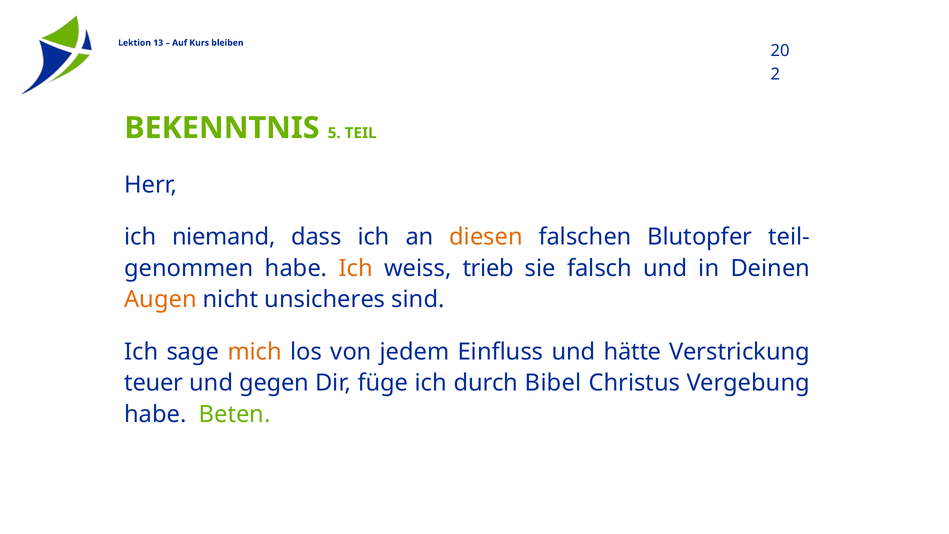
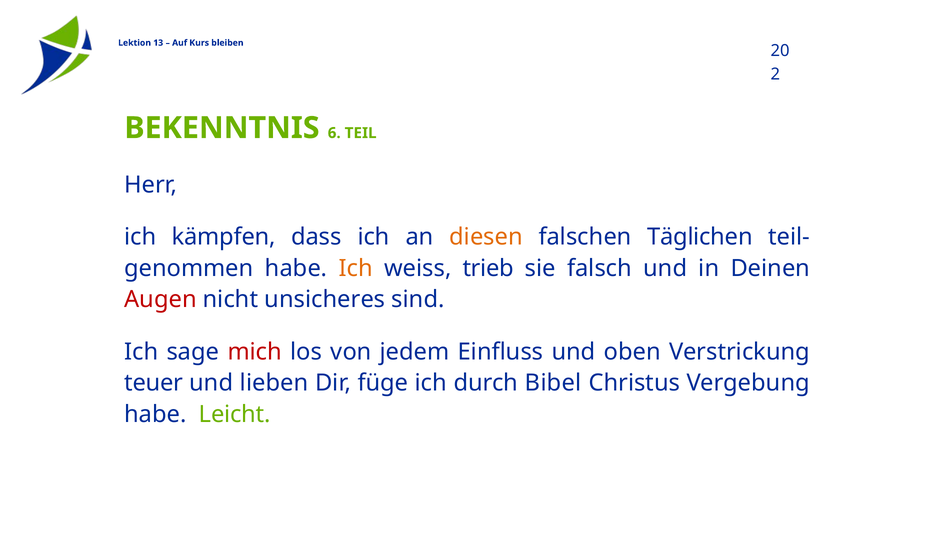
5: 5 -> 6
niemand: niemand -> kämpfen
Blutopfer: Blutopfer -> Täglichen
Augen colour: orange -> red
mich colour: orange -> red
hätte: hätte -> oben
gegen: gegen -> lieben
Beten: Beten -> Leicht
